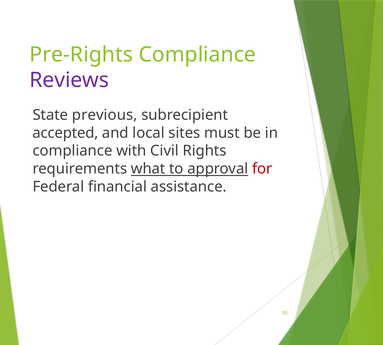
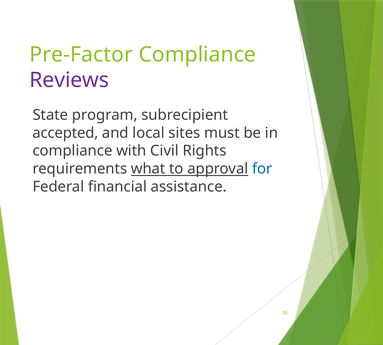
Pre-Rights: Pre-Rights -> Pre-Factor
previous: previous -> program
for colour: red -> blue
